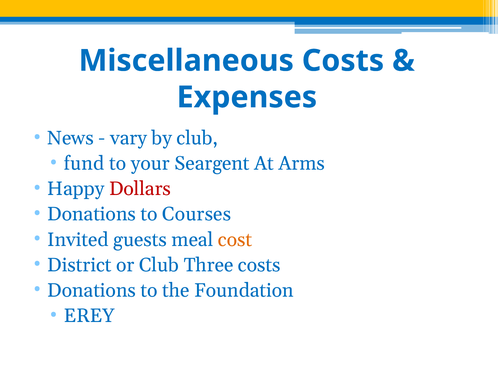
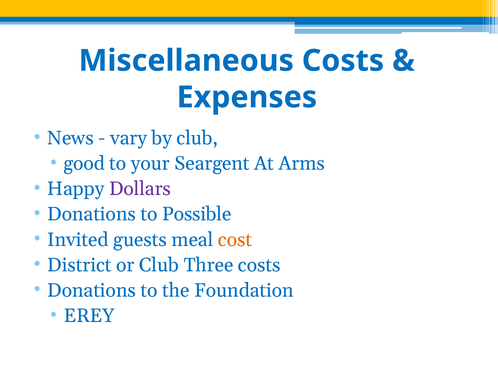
fund: fund -> good
Dollars colour: red -> purple
Courses: Courses -> Possible
